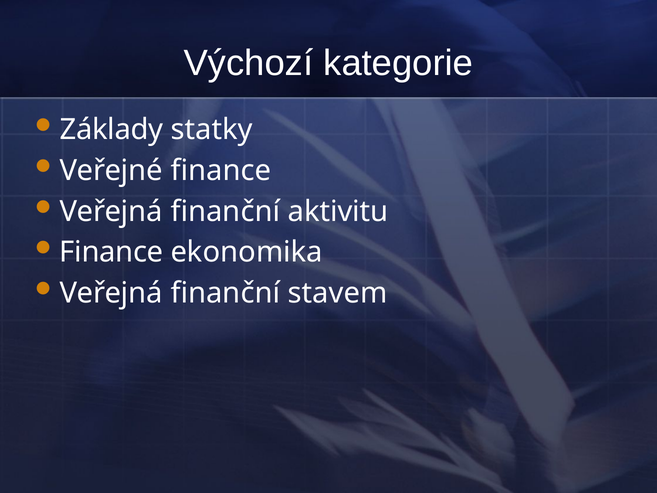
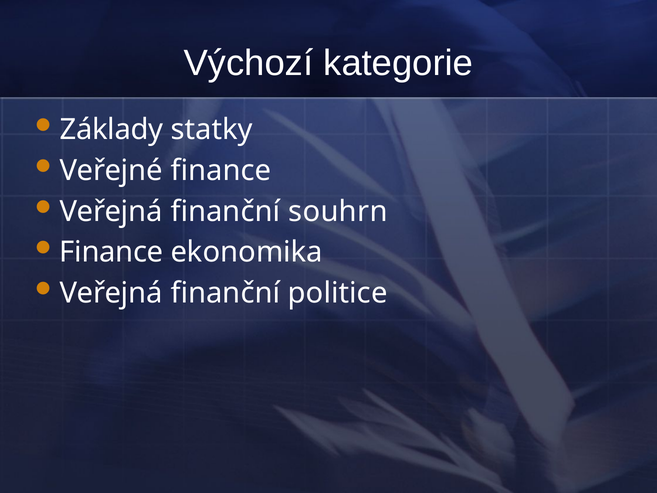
aktivitu: aktivitu -> souhrn
stavem: stavem -> politice
